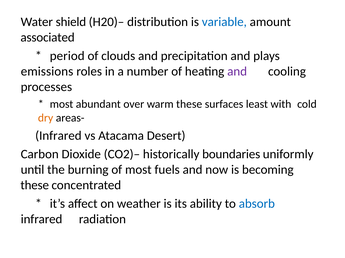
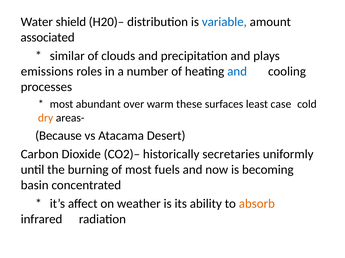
period: period -> similar
and at (237, 72) colour: purple -> blue
with: with -> case
Infrared at (58, 136): Infrared -> Because
boundaries: boundaries -> secretaries
these at (35, 186): these -> basin
absorb colour: blue -> orange
